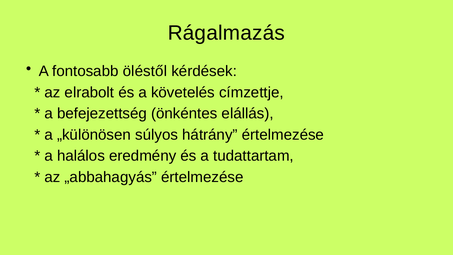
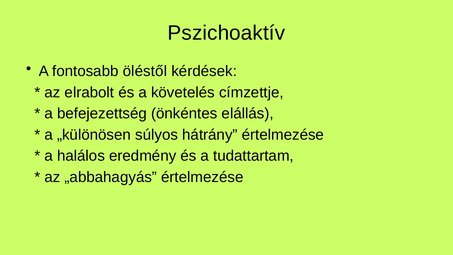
Rágalmazás: Rágalmazás -> Pszichoaktív
